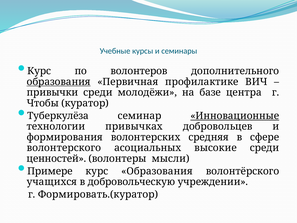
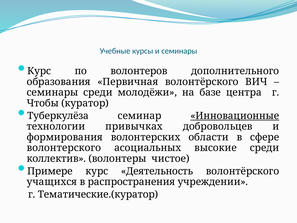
образования at (59, 82) underline: present -> none
Первичная профилактике: профилактике -> волонтёрского
привычки at (52, 92): привычки -> семинары
средняя: средняя -> области
ценностей: ценностей -> коллектив
мысли: мысли -> чистое
курс Образования: Образования -> Деятельность
добровольческую: добровольческую -> распространения
Формировать.(куратор: Формировать.(куратор -> Тематические.(куратор
